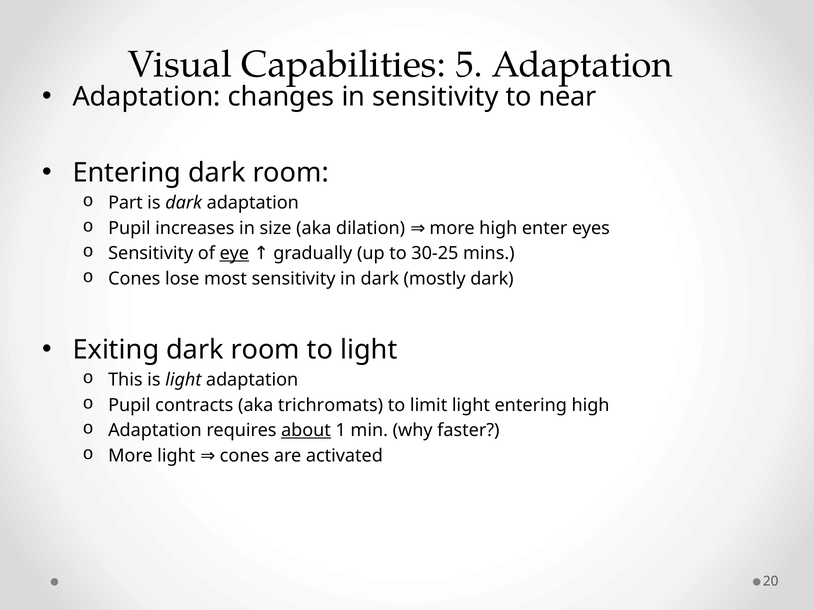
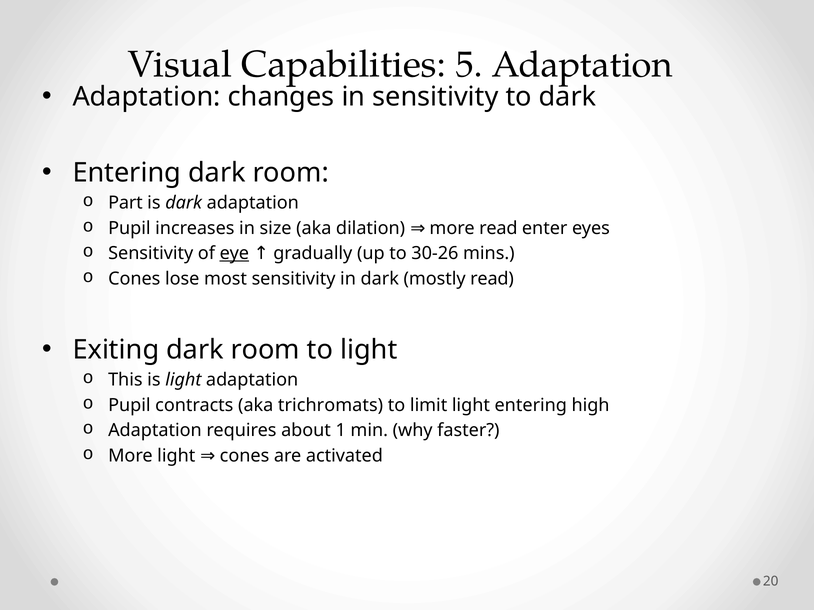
to near: near -> dark
more high: high -> read
30-25: 30-25 -> 30-26
mostly dark: dark -> read
about underline: present -> none
